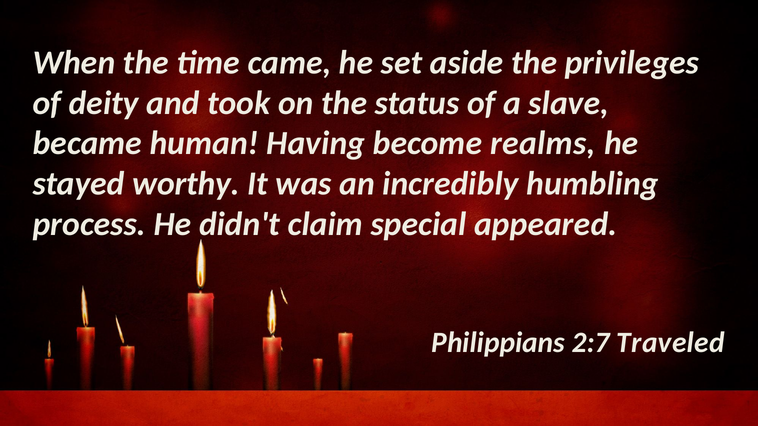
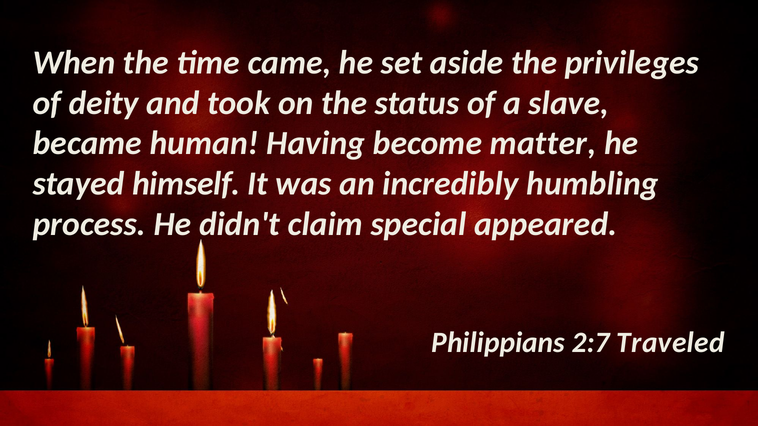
realms: realms -> matter
worthy: worthy -> himself
